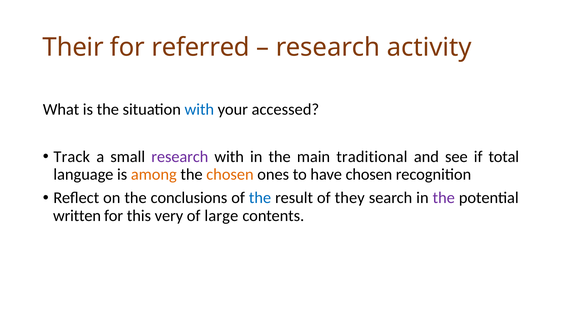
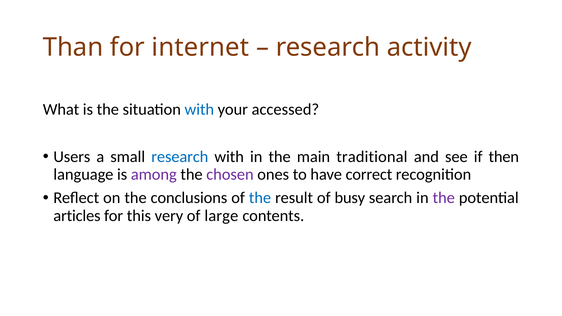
Their: Their -> Than
referred: referred -> internet
Track: Track -> Users
research at (180, 157) colour: purple -> blue
total: total -> then
among colour: orange -> purple
chosen at (230, 174) colour: orange -> purple
have chosen: chosen -> correct
they: they -> busy
written: written -> articles
